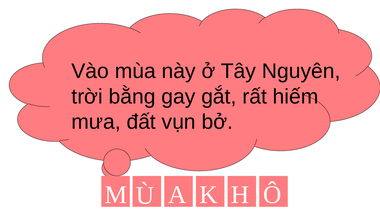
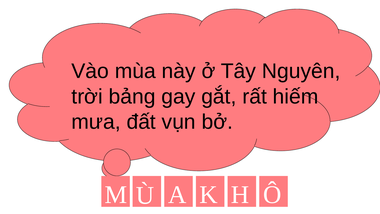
bằng: bằng -> bảng
